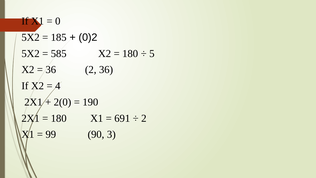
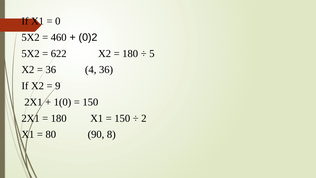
185: 185 -> 460
585: 585 -> 622
36 2: 2 -> 4
4: 4 -> 9
2(0: 2(0 -> 1(0
190 at (90, 102): 190 -> 150
691 at (122, 118): 691 -> 150
99: 99 -> 80
3: 3 -> 8
